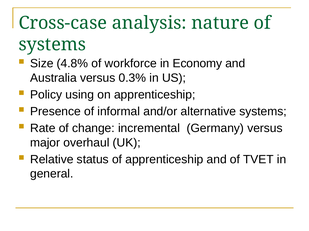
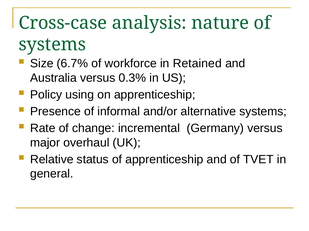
4.8%: 4.8% -> 6.7%
Economy: Economy -> Retained
